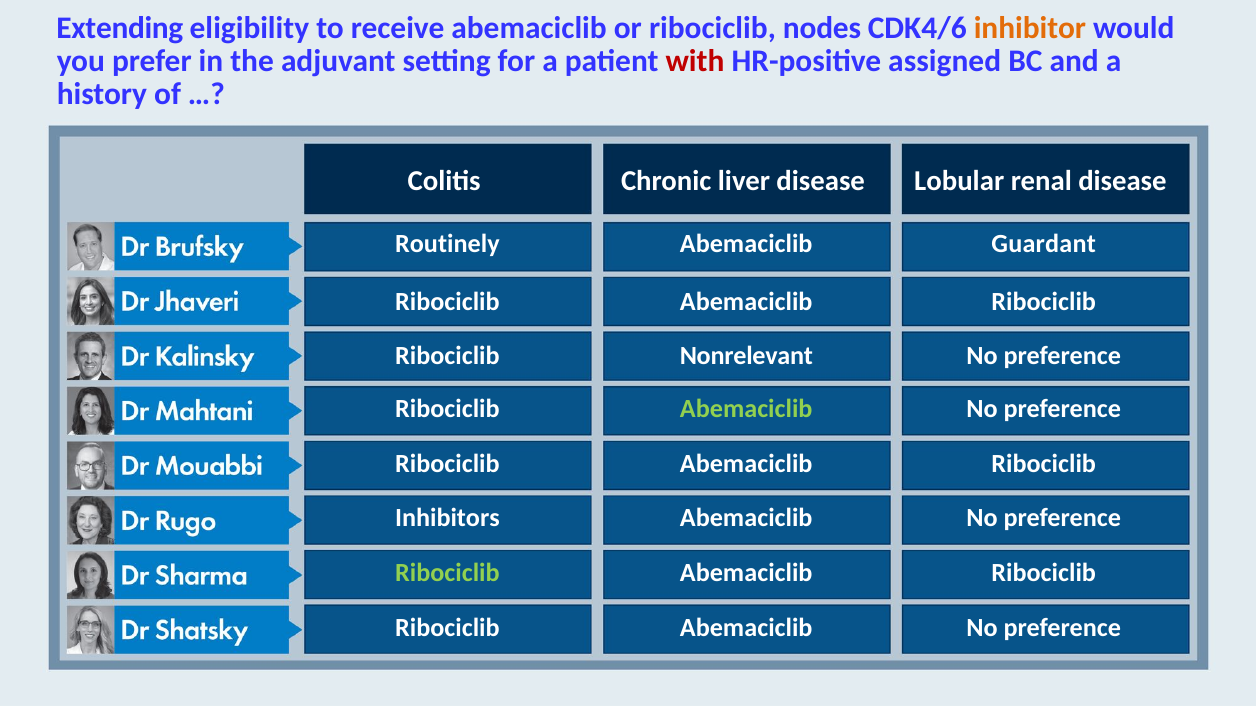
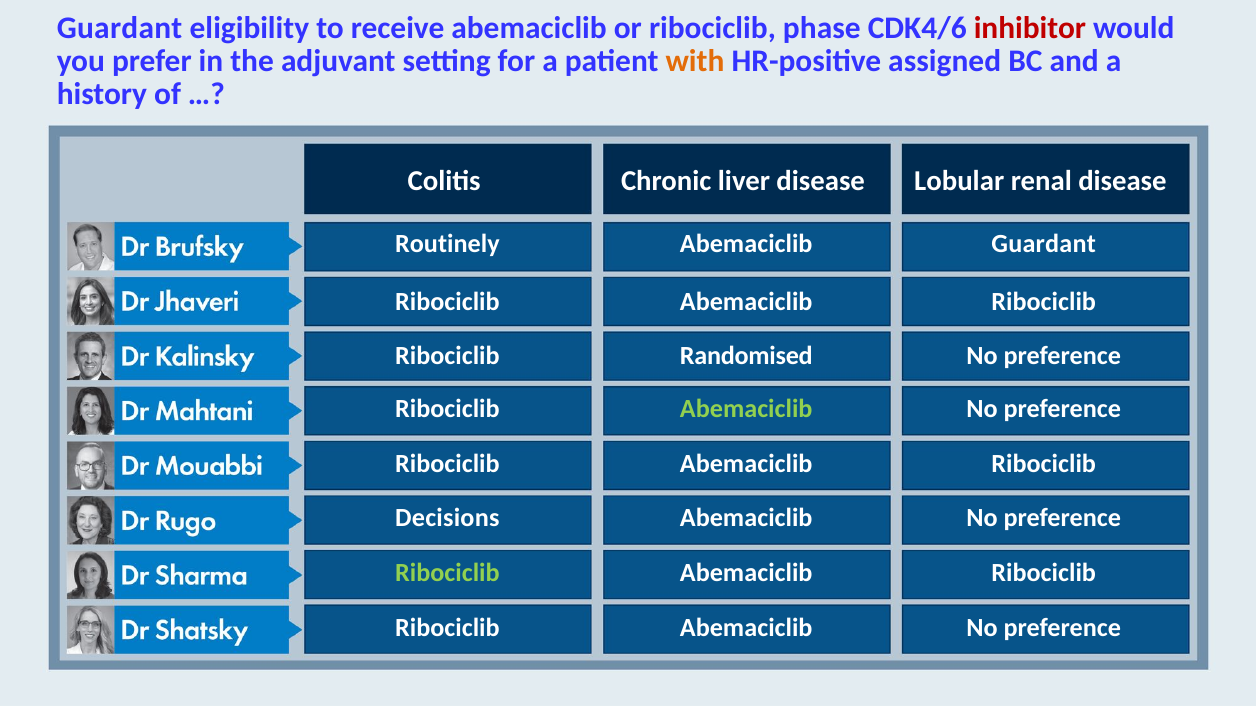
Extending at (120, 28): Extending -> Guardant
nodes: nodes -> phase
inhibitor colour: orange -> red
with colour: red -> orange
Nonrelevant: Nonrelevant -> Randomised
Inhibitors: Inhibitors -> Decisions
